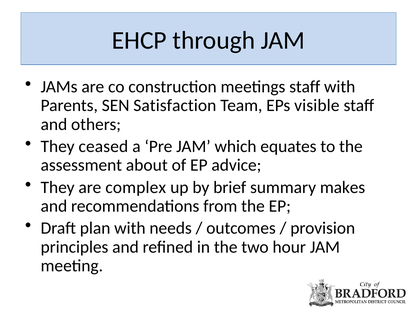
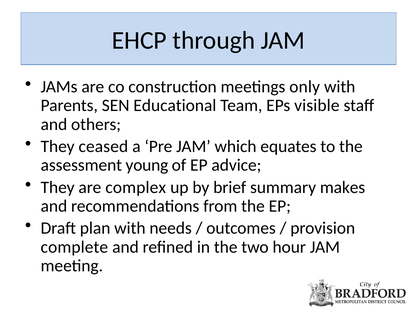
meetings staff: staff -> only
Satisfaction: Satisfaction -> Educational
about: about -> young
principles: principles -> complete
